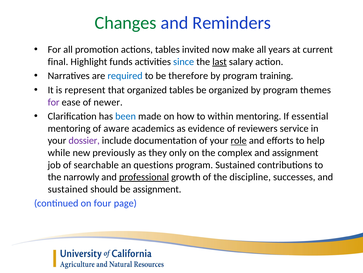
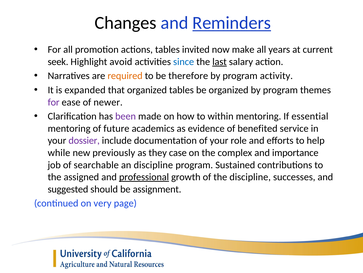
Changes colour: green -> black
Reminders underline: none -> present
final: final -> seek
funds: funds -> avoid
required colour: blue -> orange
training: training -> activity
represent: represent -> expanded
been colour: blue -> purple
aware: aware -> future
reviewers: reviewers -> benefited
role underline: present -> none
only: only -> case
and assignment: assignment -> importance
an questions: questions -> discipline
narrowly: narrowly -> assigned
sustained at (68, 189): sustained -> suggested
four: four -> very
